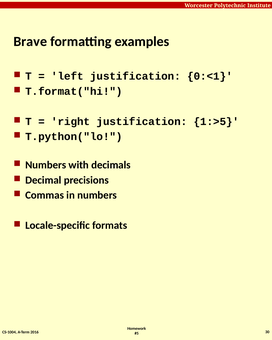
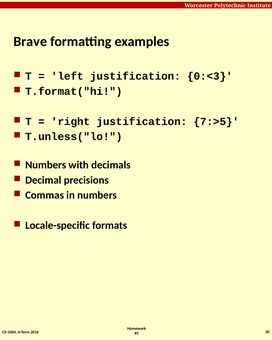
0:<1: 0:<1 -> 0:<3
1:>5: 1:>5 -> 7:>5
T.python("lo: T.python("lo -> T.unless("lo
